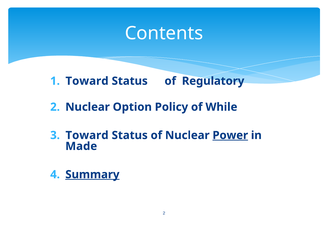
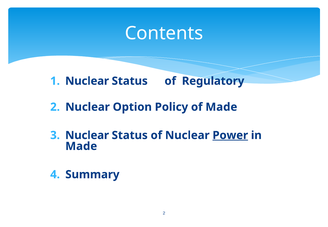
1 Toward: Toward -> Nuclear
of While: While -> Made
Toward at (87, 135): Toward -> Nuclear
Summary underline: present -> none
